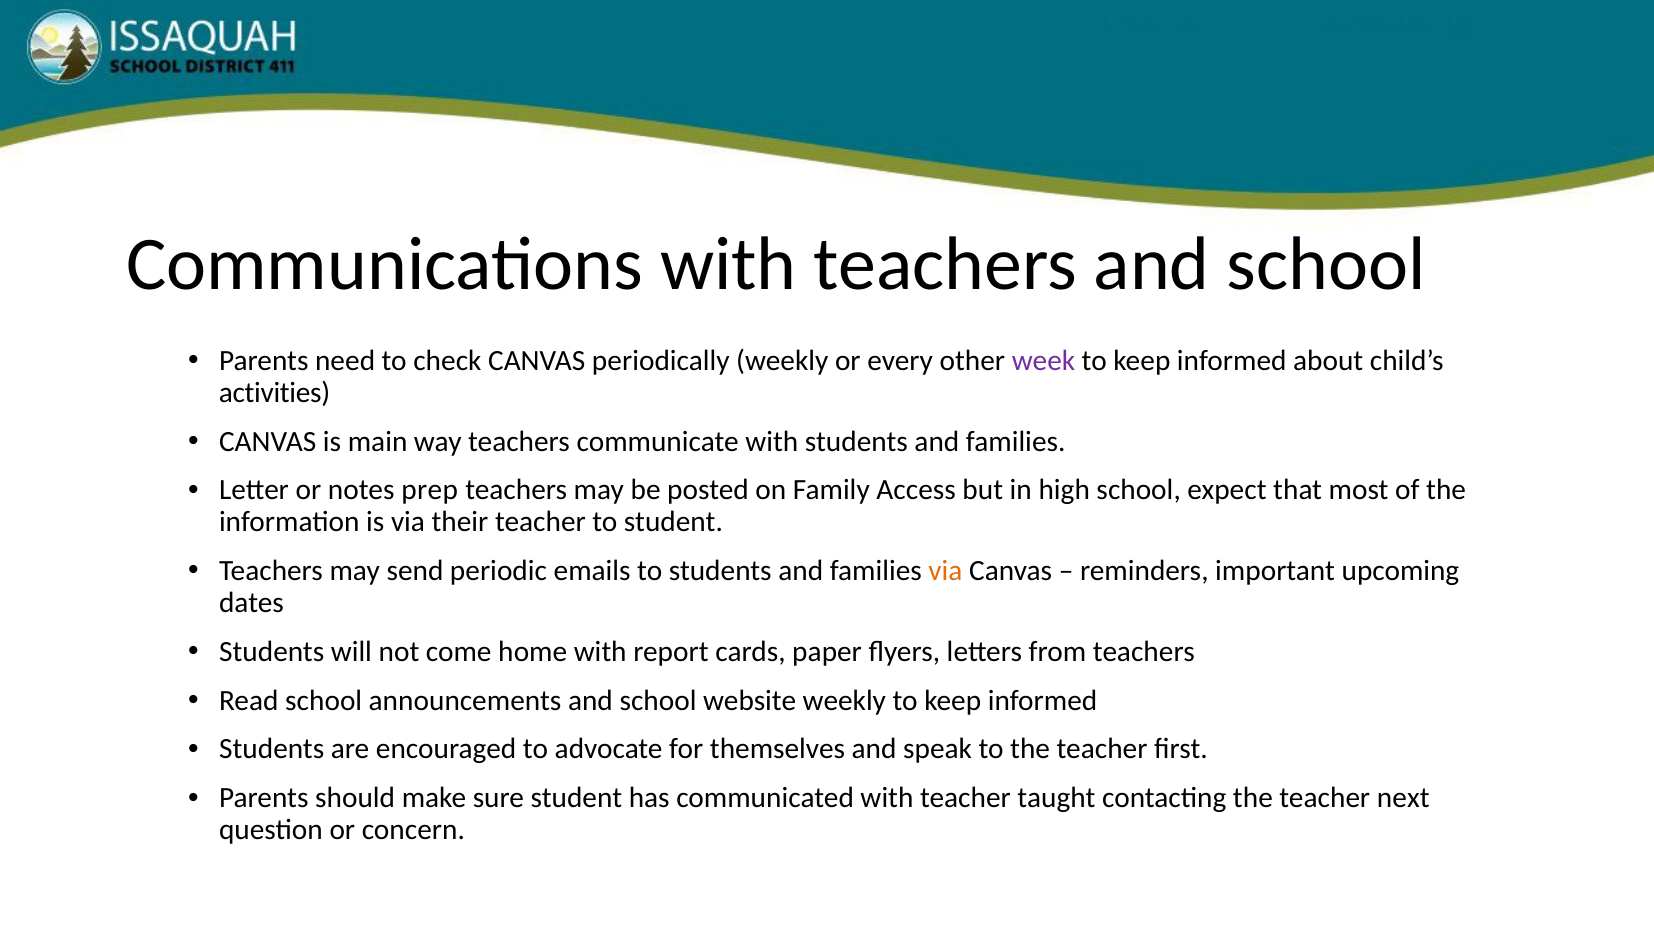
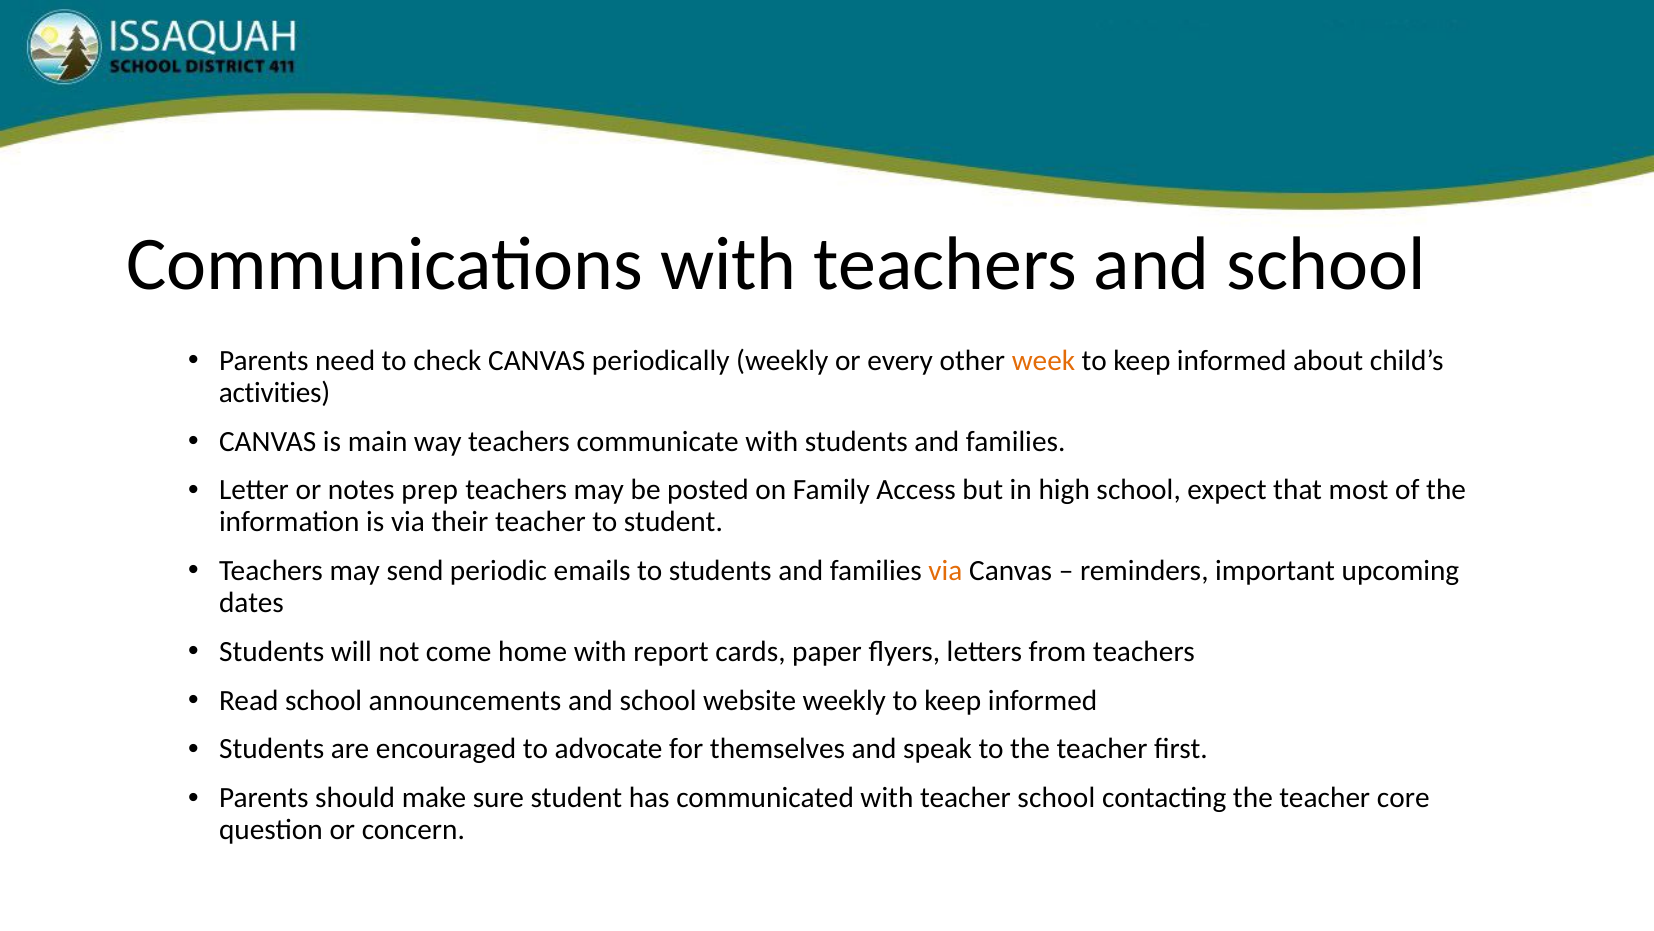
week colour: purple -> orange
teacher taught: taught -> school
next: next -> core
